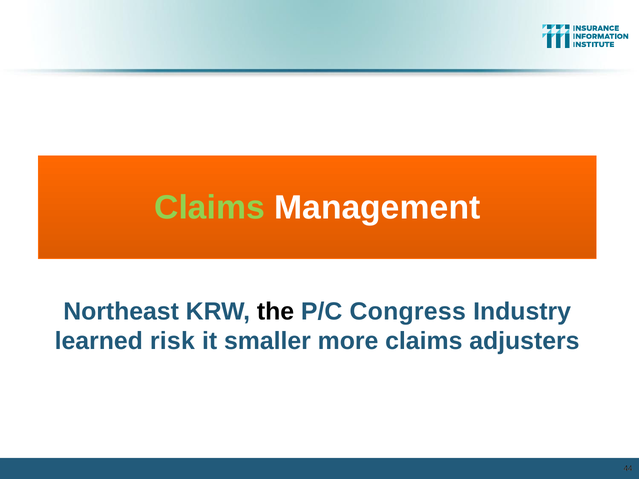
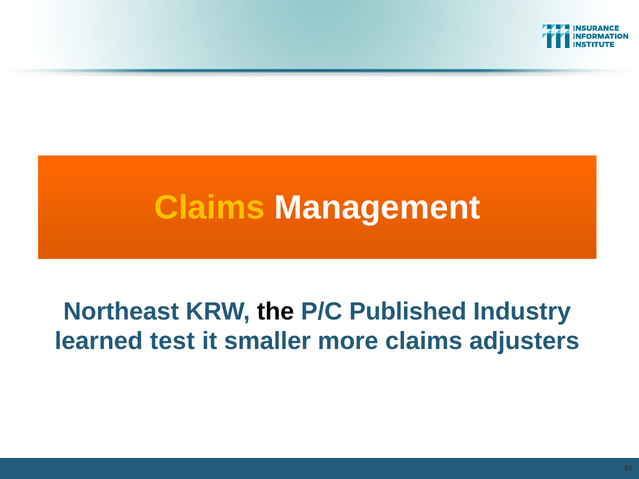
Claims at (210, 208) colour: light green -> yellow
Congress: Congress -> Published
risk: risk -> test
